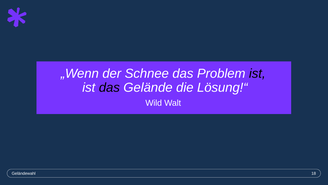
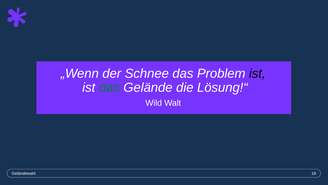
das at (109, 87) colour: black -> green
